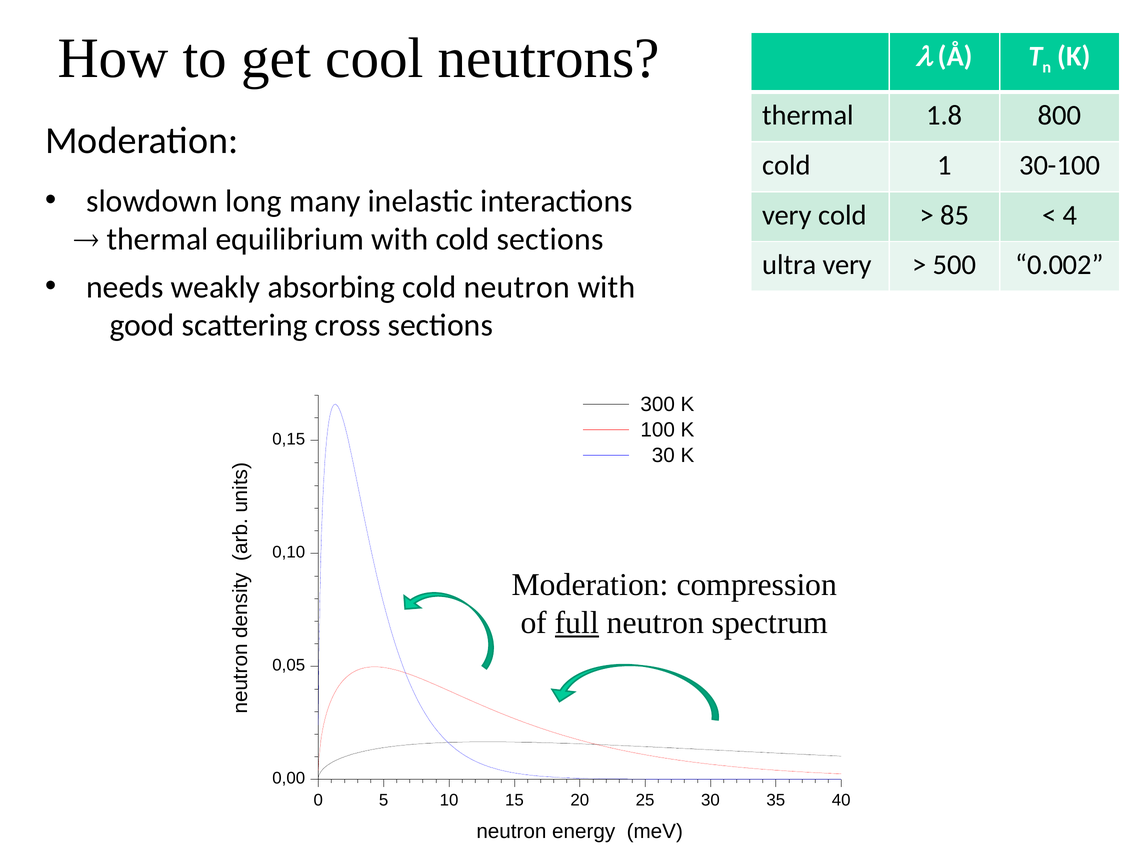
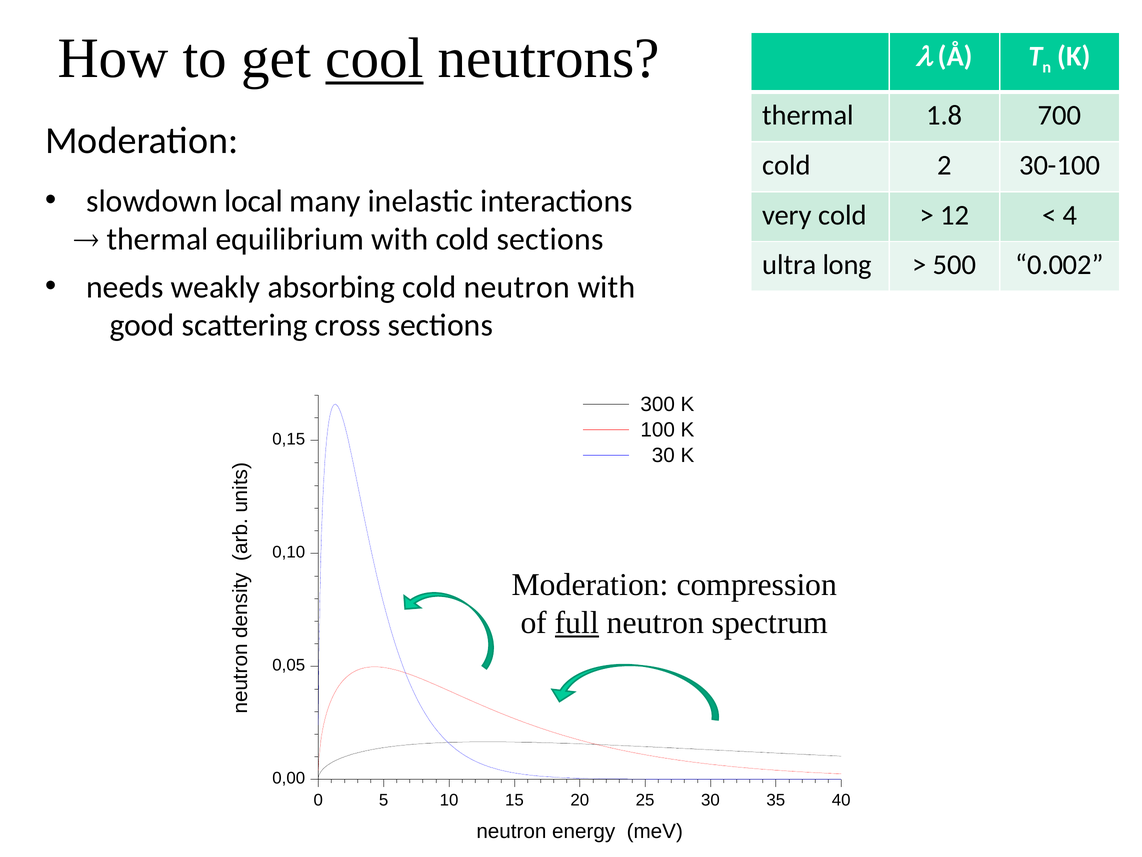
cool underline: none -> present
800: 800 -> 700
1: 1 -> 2
long: long -> local
85: 85 -> 12
ultra very: very -> long
